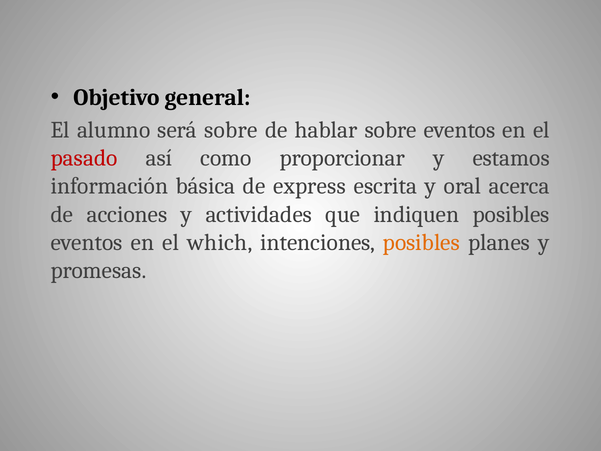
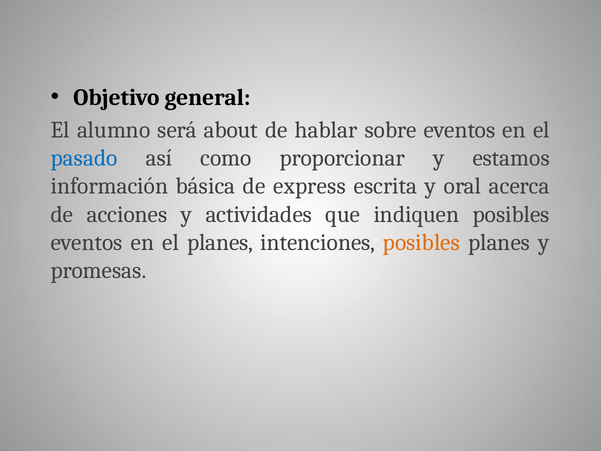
será sobre: sobre -> about
pasado colour: red -> blue
el which: which -> planes
